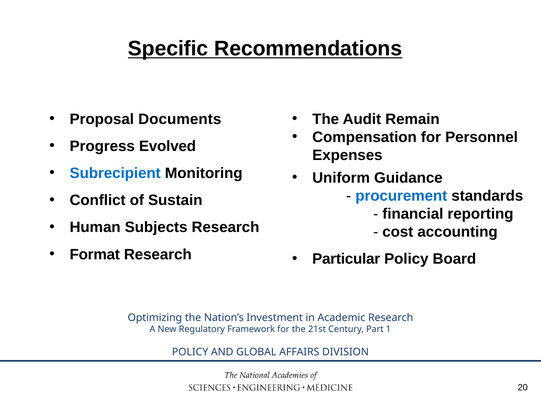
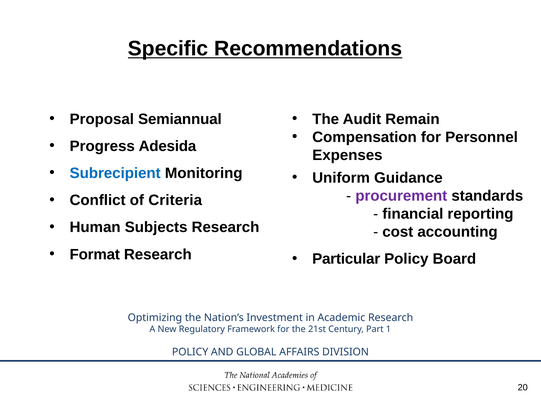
Documents: Documents -> Semiannual
Evolved: Evolved -> Adesida
procurement colour: blue -> purple
Sustain: Sustain -> Criteria
